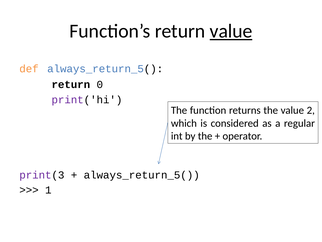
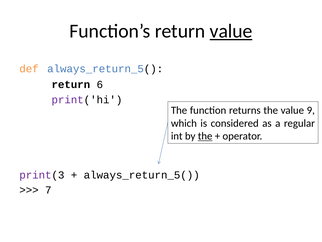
0: 0 -> 6
2: 2 -> 9
the at (205, 136) underline: none -> present
1: 1 -> 7
